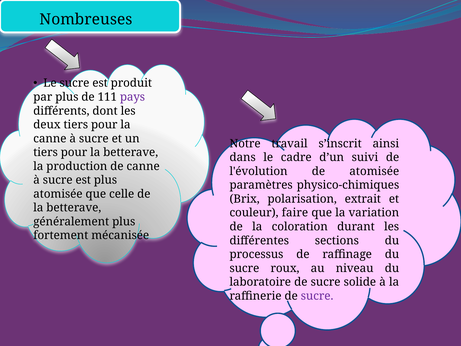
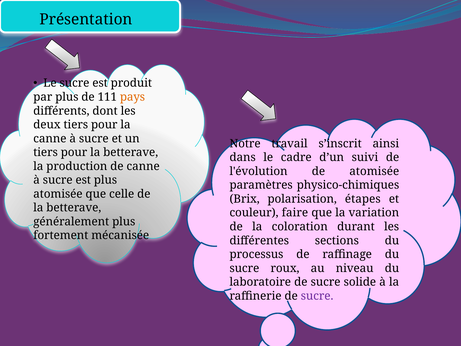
Nombreuses: Nombreuses -> Présentation
pays colour: purple -> orange
extrait: extrait -> étapes
